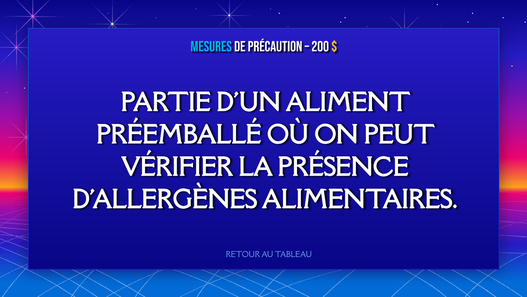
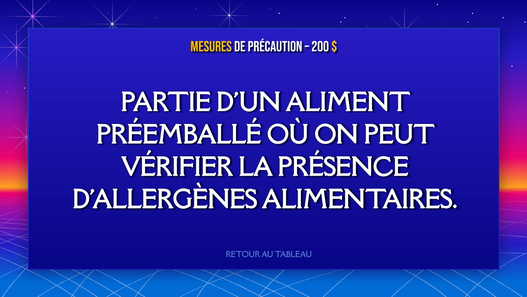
MESURES colour: light blue -> yellow
